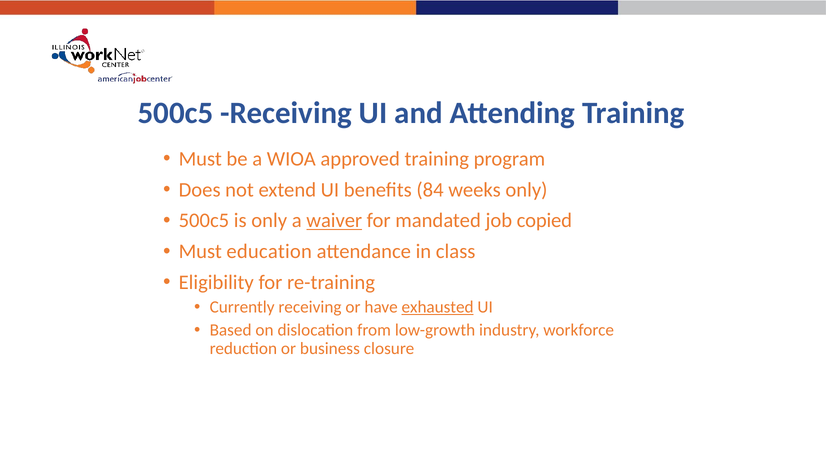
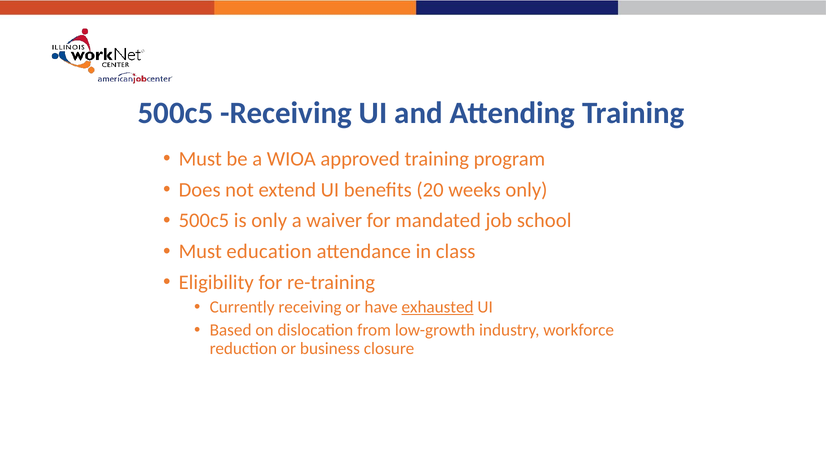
84: 84 -> 20
waiver underline: present -> none
copied: copied -> school
